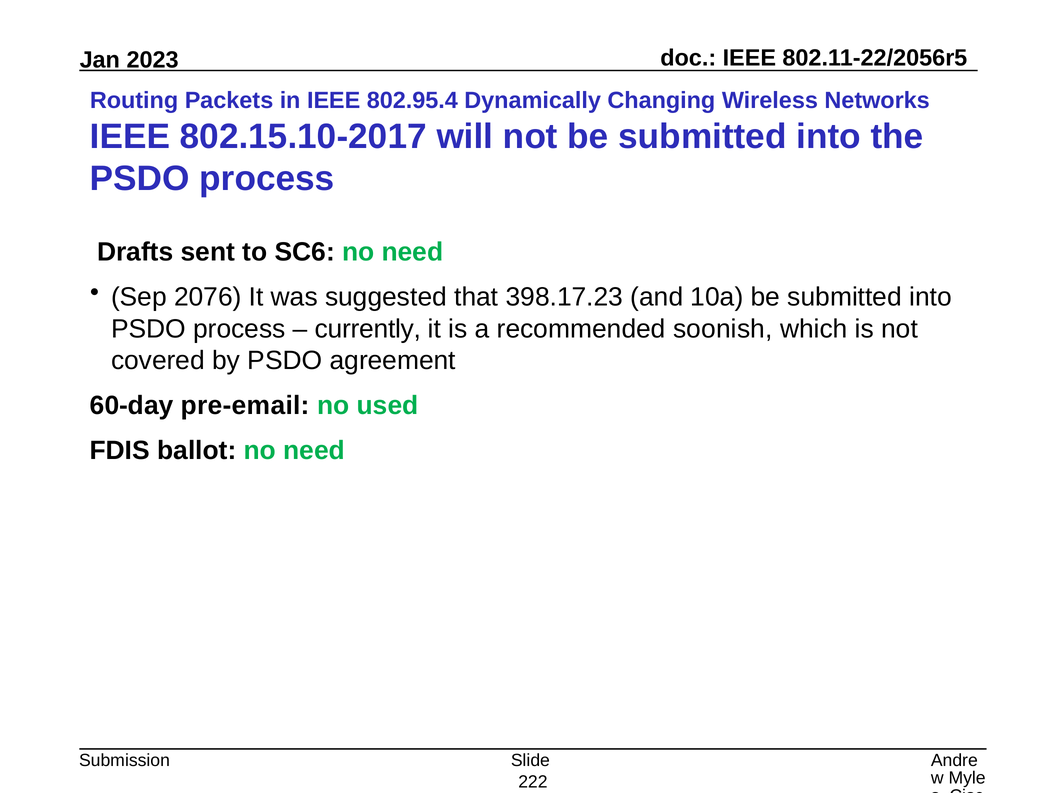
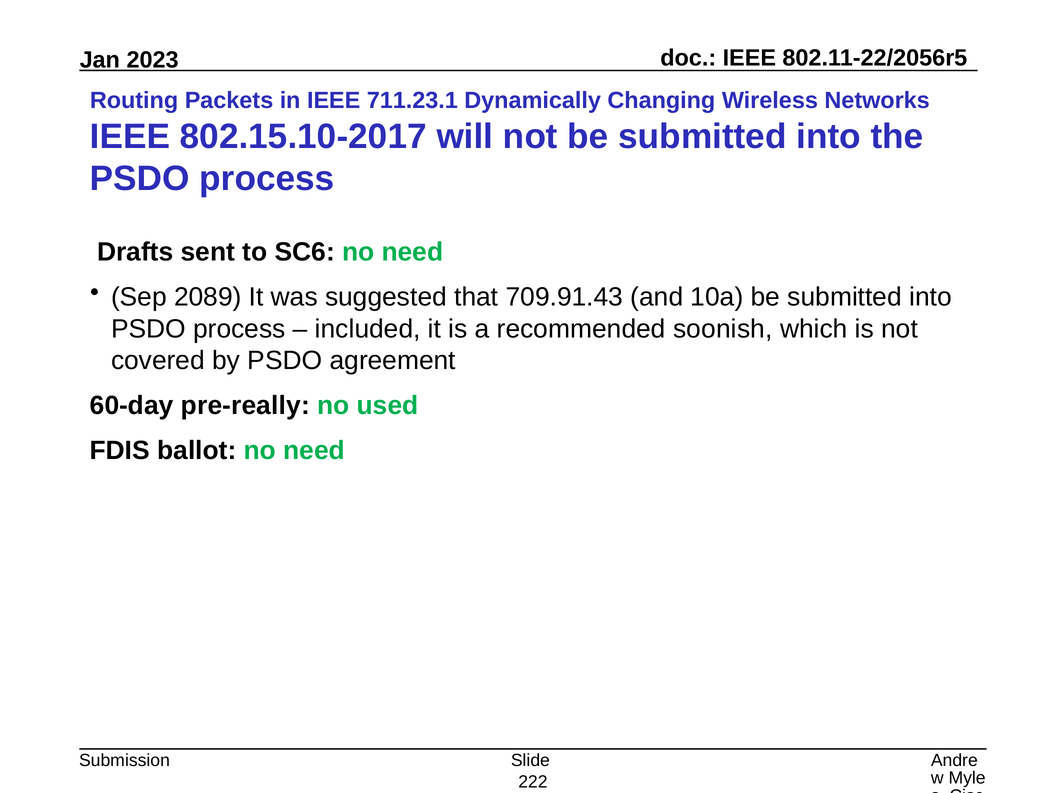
802.95.4: 802.95.4 -> 711.23.1
2076: 2076 -> 2089
398.17.23: 398.17.23 -> 709.91.43
currently: currently -> included
pre-email: pre-email -> pre-really
